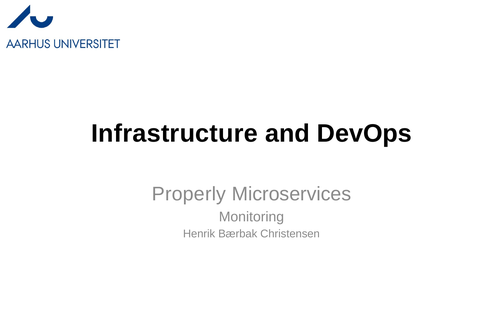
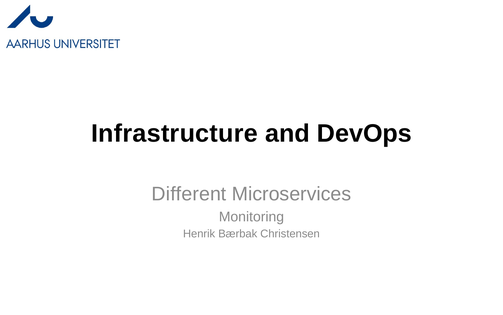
Properly: Properly -> Different
